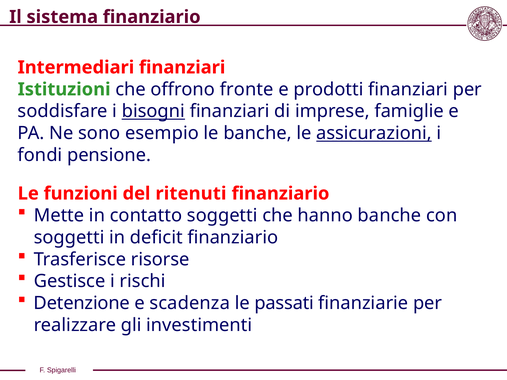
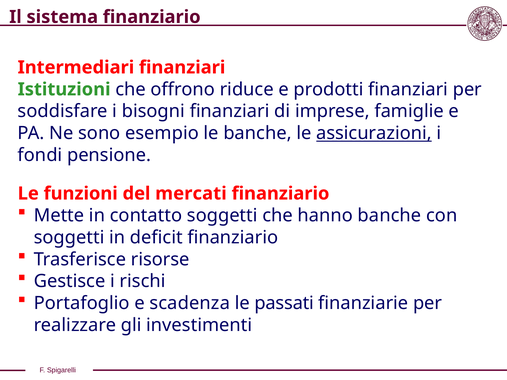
fronte: fronte -> riduce
bisogni underline: present -> none
ritenuti: ritenuti -> mercati
Detenzione: Detenzione -> Portafoglio
